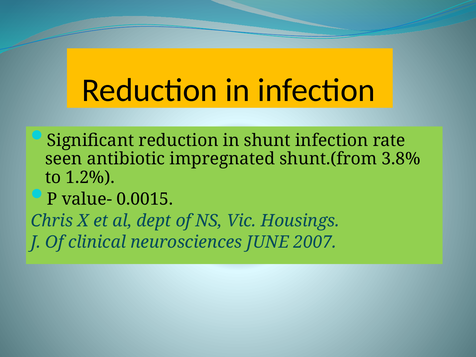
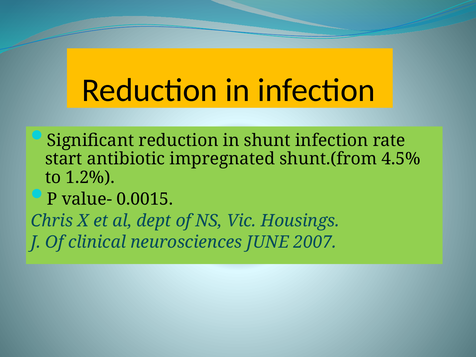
seen: seen -> start
3.8%: 3.8% -> 4.5%
